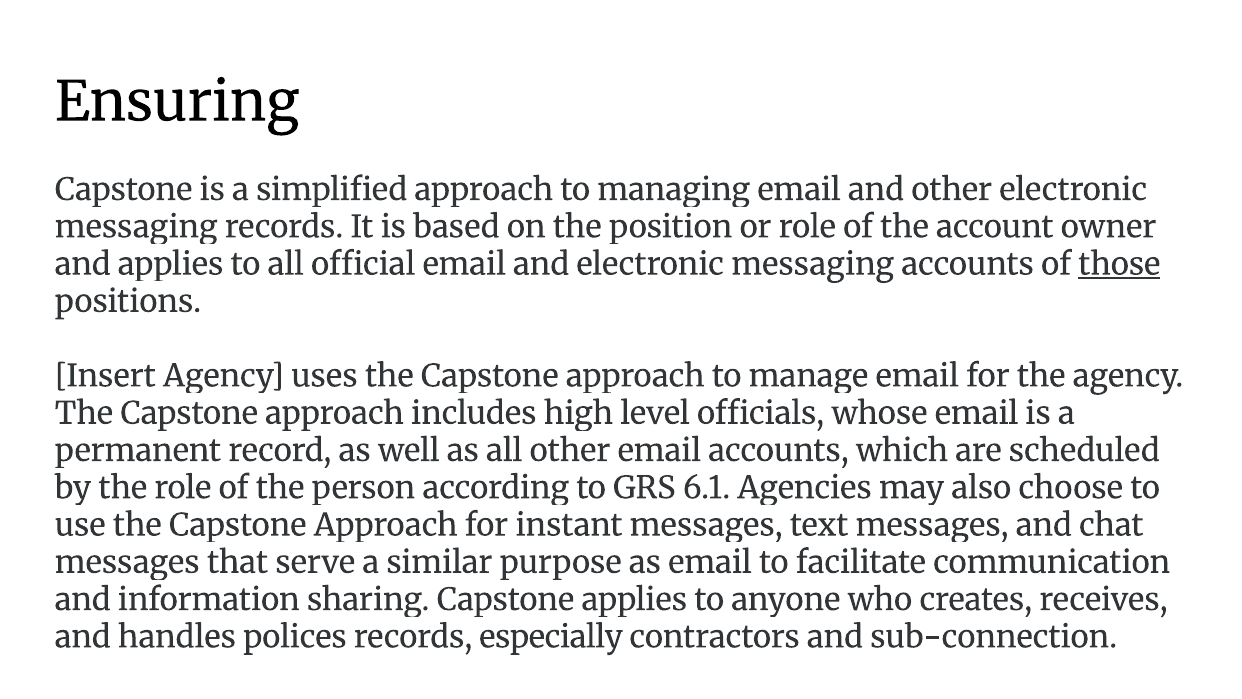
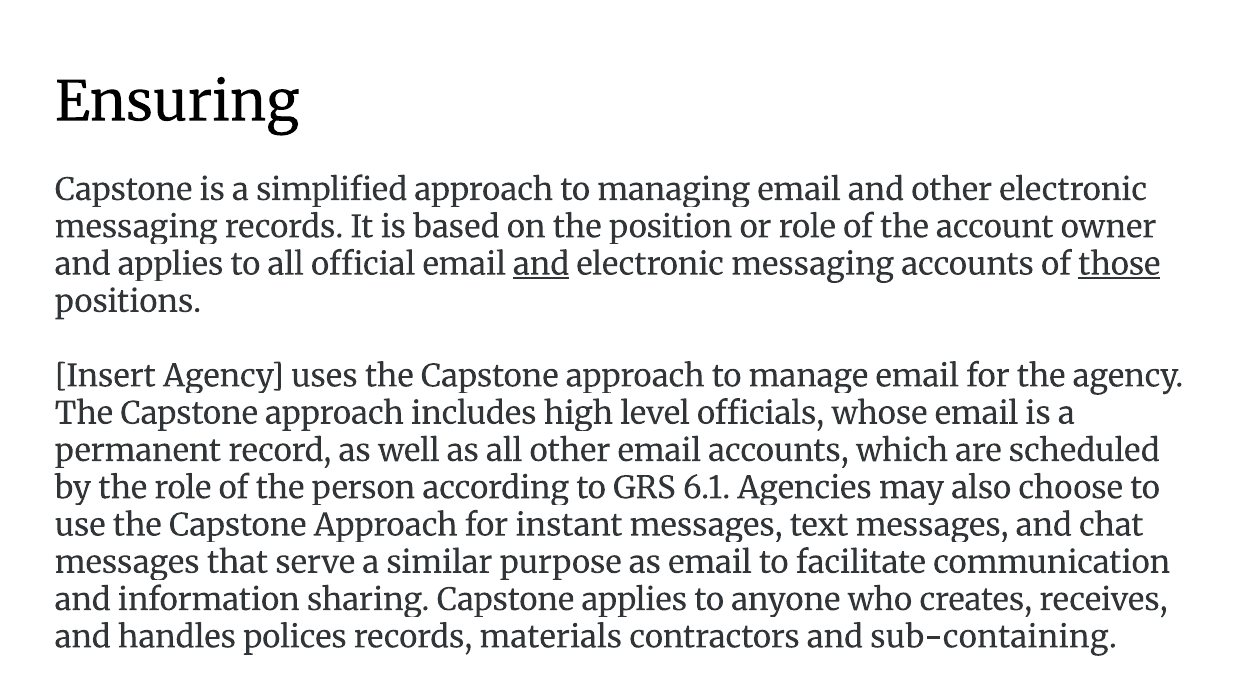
and at (541, 264) underline: none -> present
especially: especially -> materials
sub-connection: sub-connection -> sub-containing
